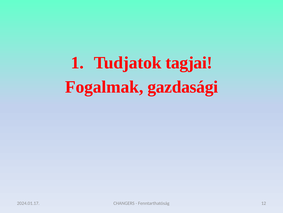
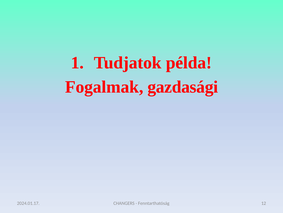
tagjai: tagjai -> példa
